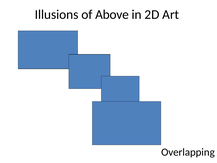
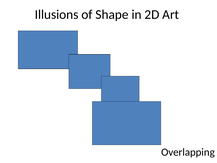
Above: Above -> Shape
